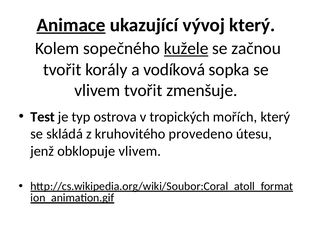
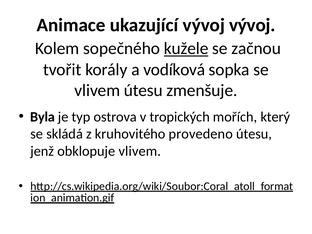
Animace underline: present -> none
vývoj který: který -> vývoj
vlivem tvořit: tvořit -> útesu
Test: Test -> Byla
